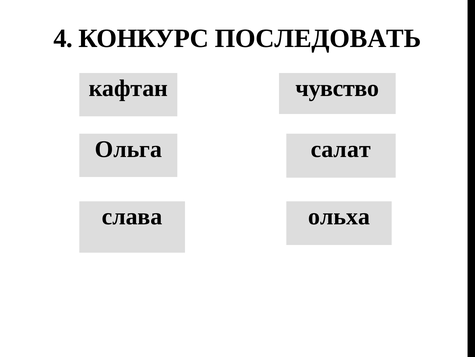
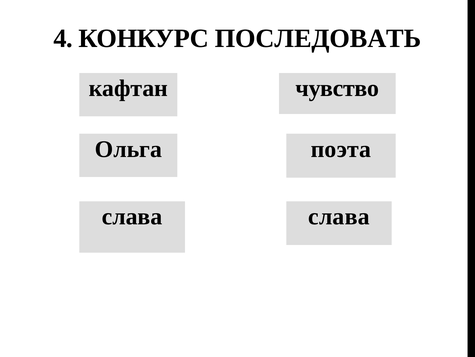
салат: салат -> поэта
слава ольха: ольха -> слава
